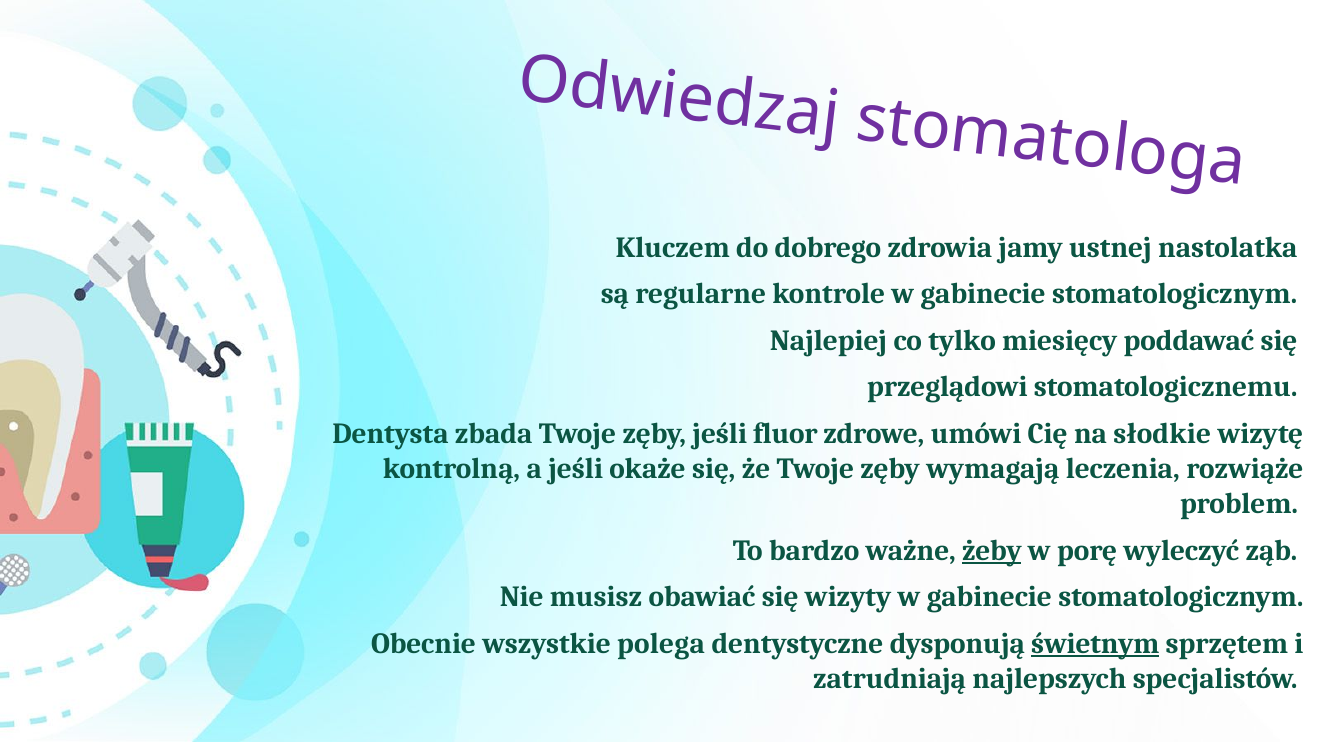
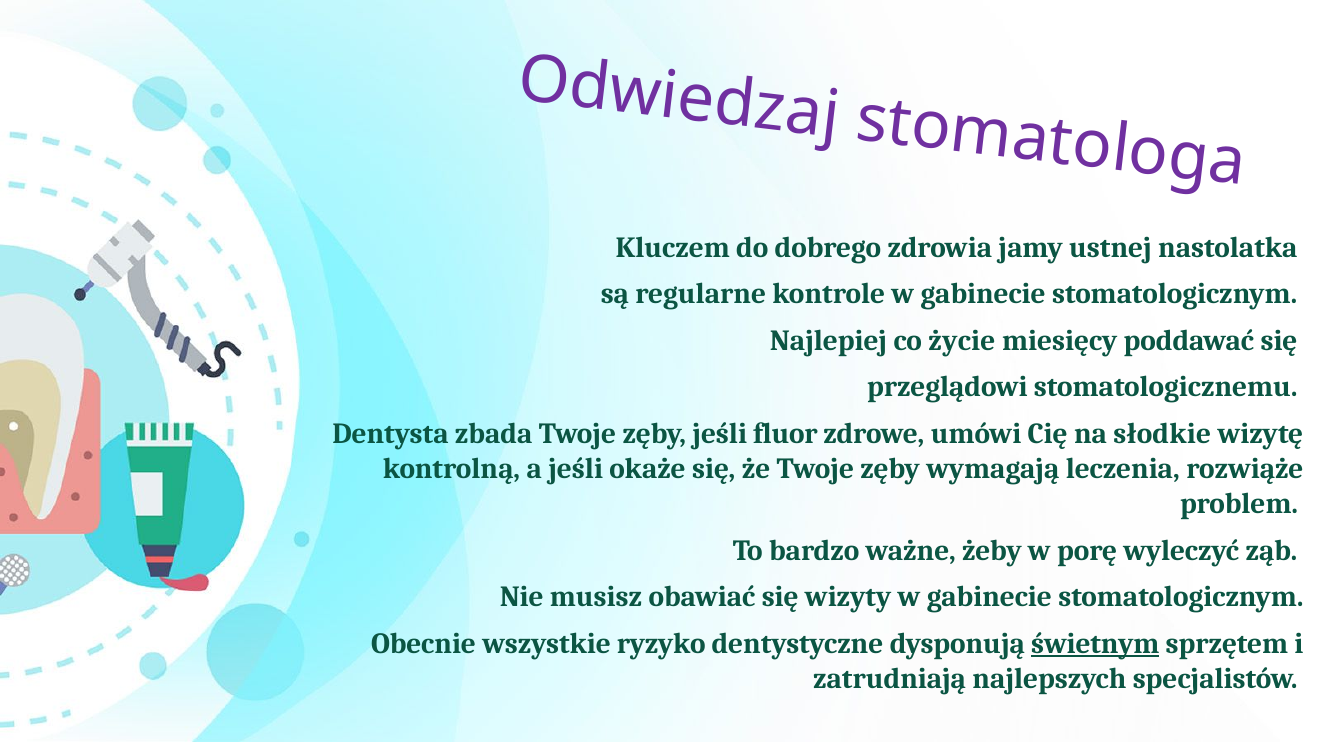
tylko: tylko -> życie
żeby underline: present -> none
polega: polega -> ryzyko
